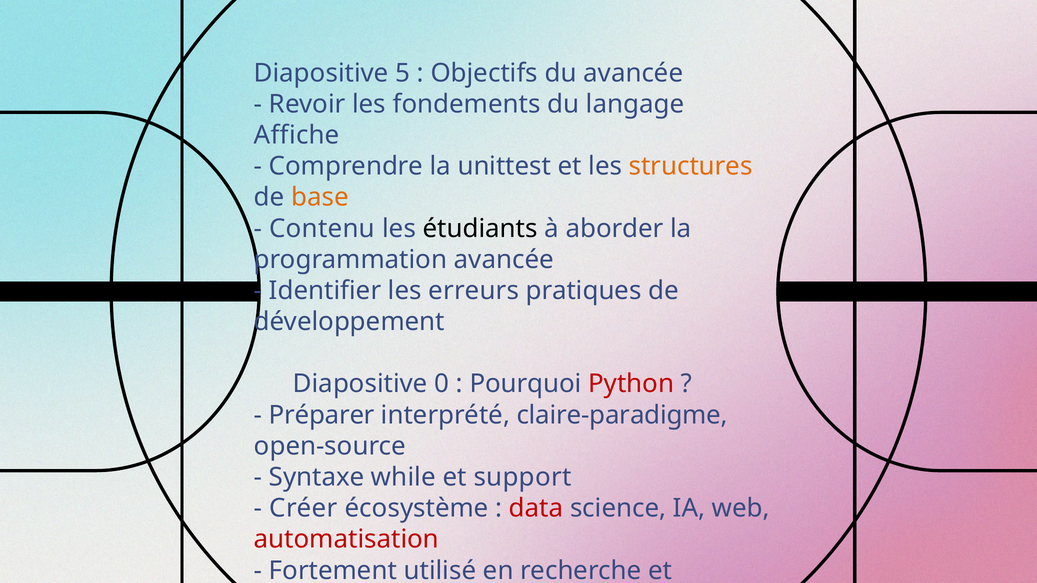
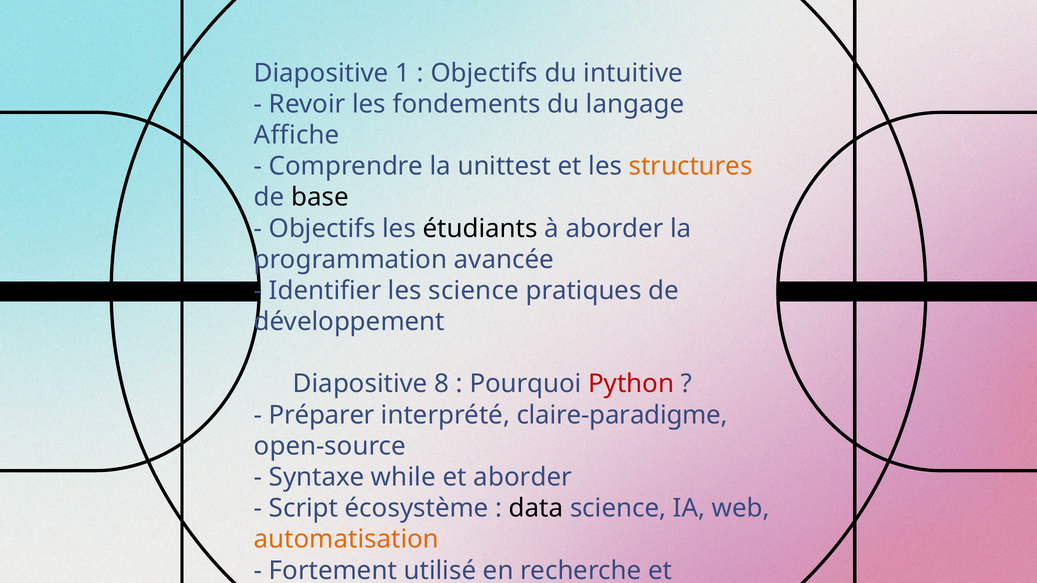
5 at (403, 73): 5 -> 1
du avancée: avancée -> intuitive
base at (320, 198) colour: orange -> black
Contenu at (322, 229): Contenu -> Objectifs
les erreurs: erreurs -> science
0 at (442, 384): 0 -> 8
et support: support -> aborder
Créer at (303, 509): Créer -> Script
data colour: red -> black
automatisation colour: red -> orange
